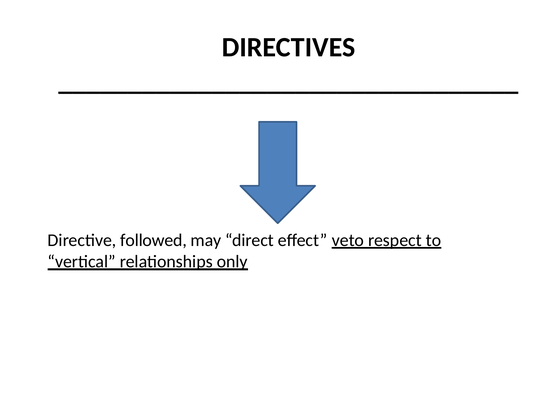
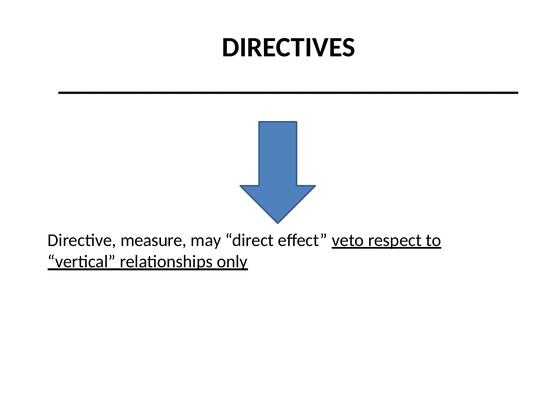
followed: followed -> measure
